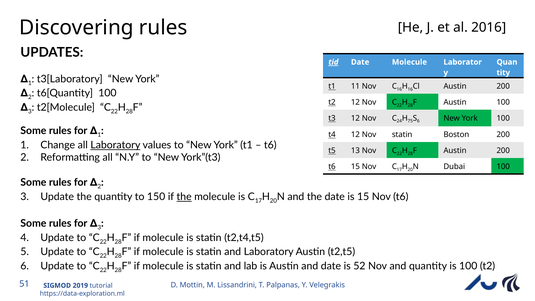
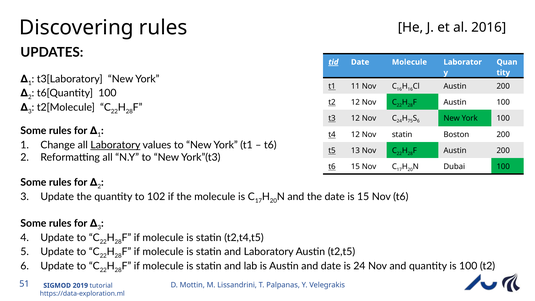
150: 150 -> 102
the at (184, 197) underline: present -> none
is 52: 52 -> 24
